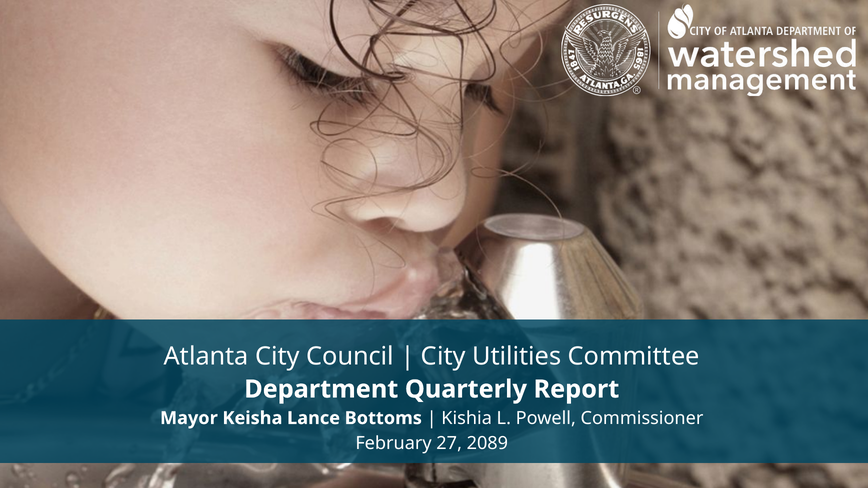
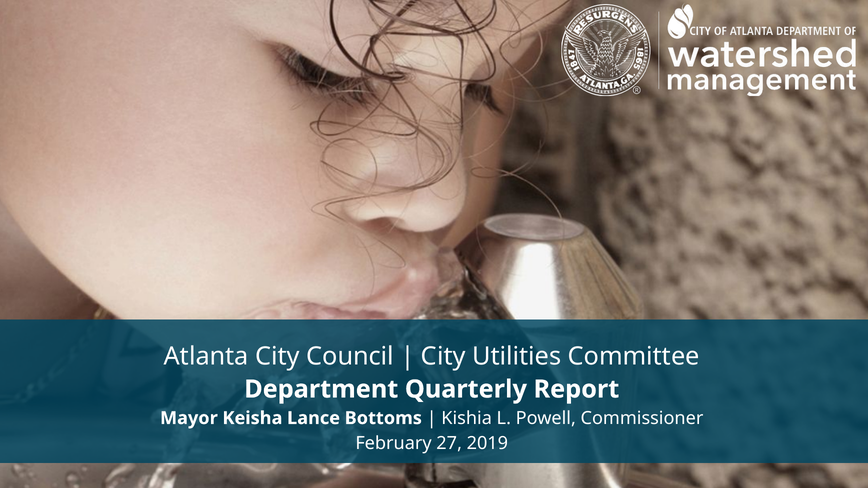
2089: 2089 -> 2019
